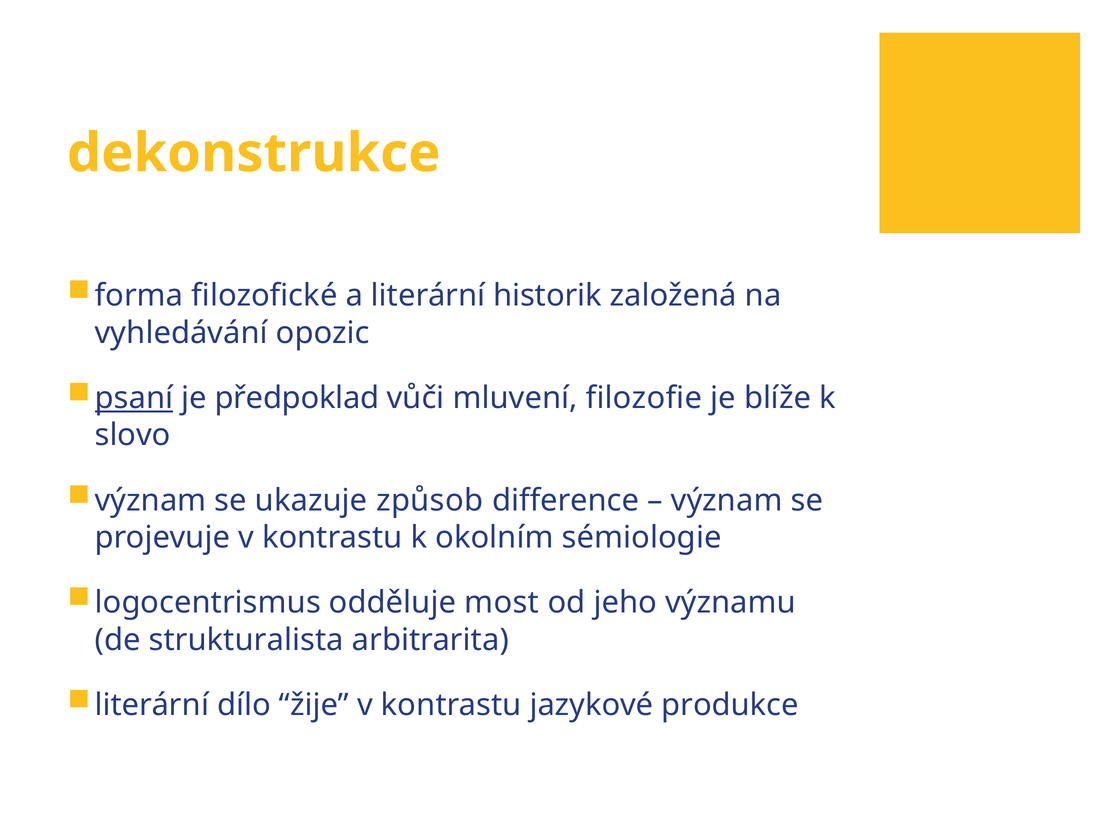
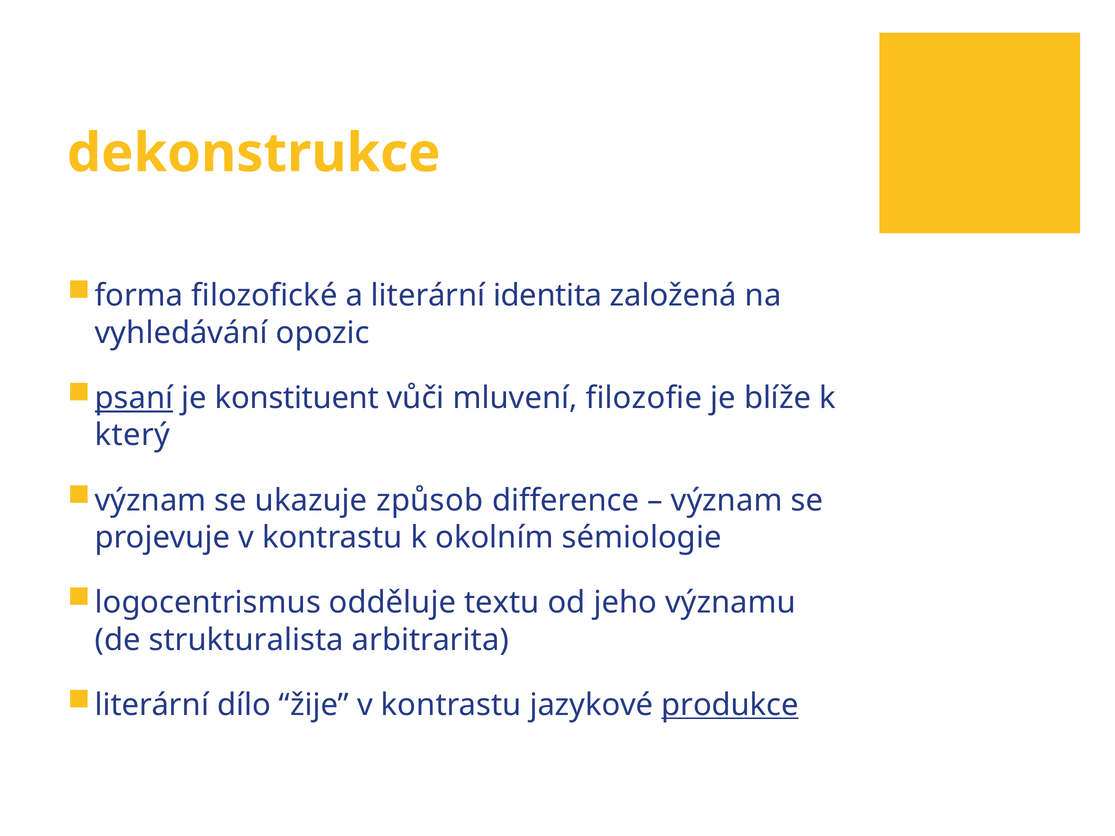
historik: historik -> identita
předpoklad: předpoklad -> konstituent
slovo: slovo -> který
most: most -> textu
produkce underline: none -> present
